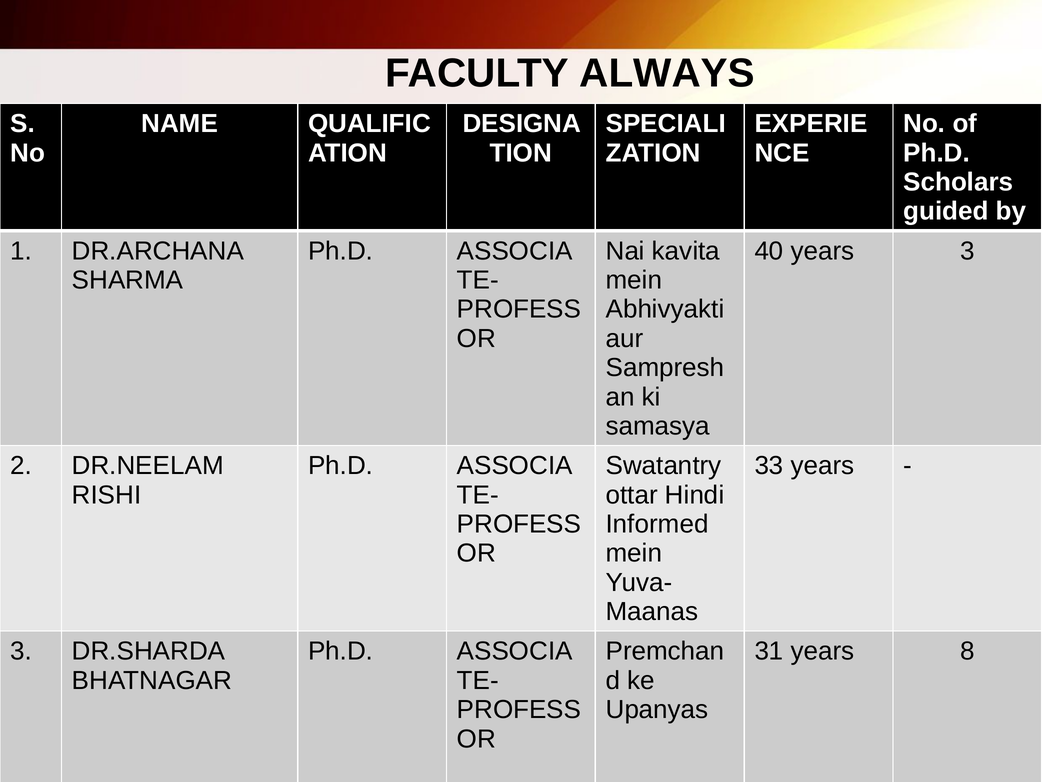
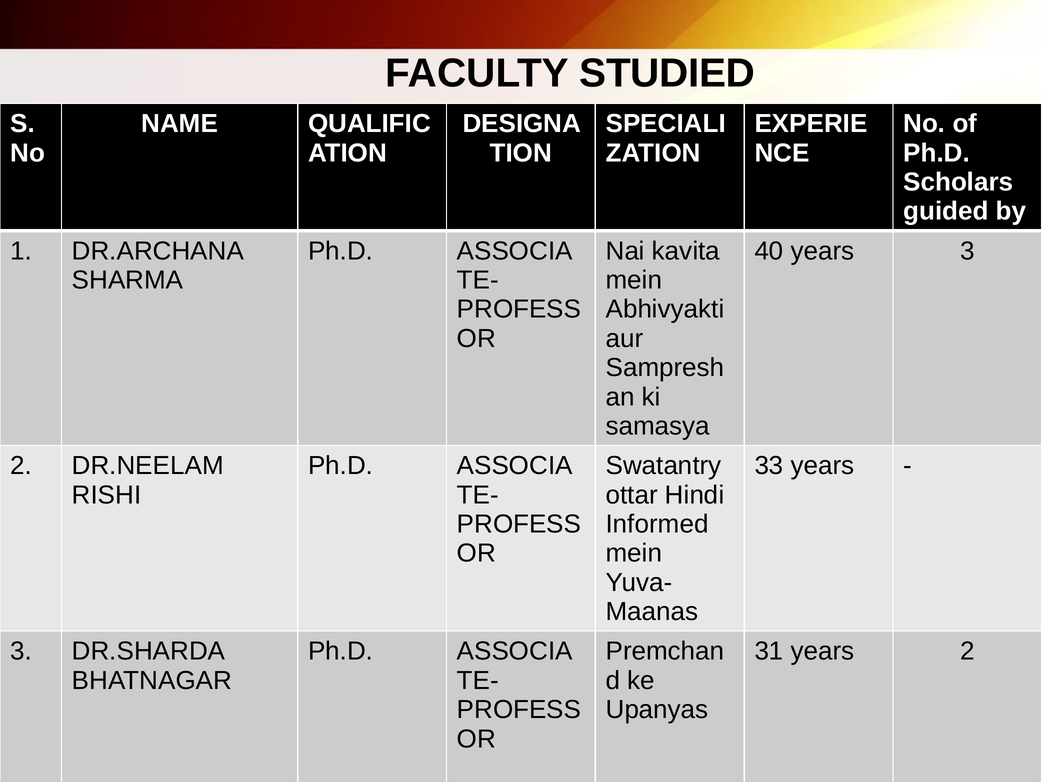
ALWAYS: ALWAYS -> STUDIED
years 8: 8 -> 2
